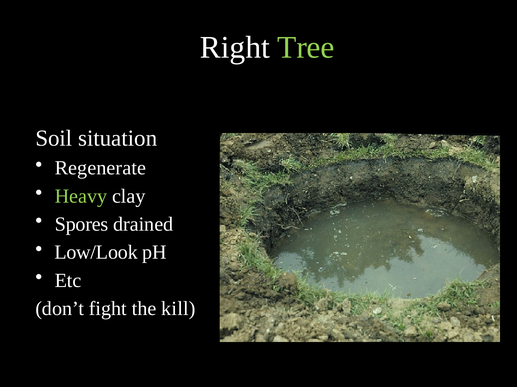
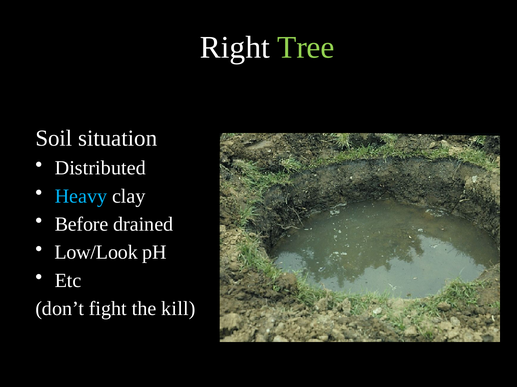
Regenerate: Regenerate -> Distributed
Heavy colour: light green -> light blue
Spores: Spores -> Before
